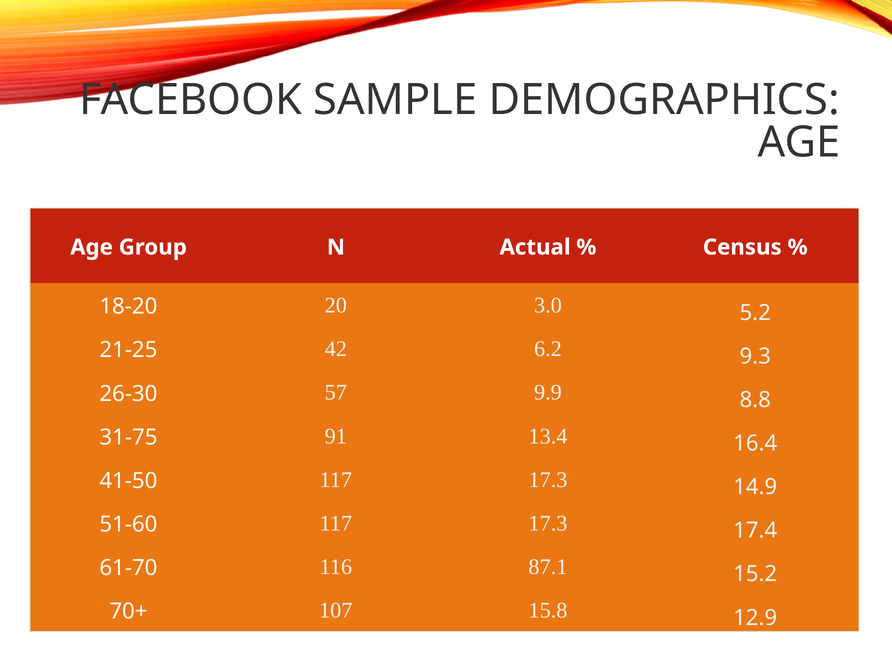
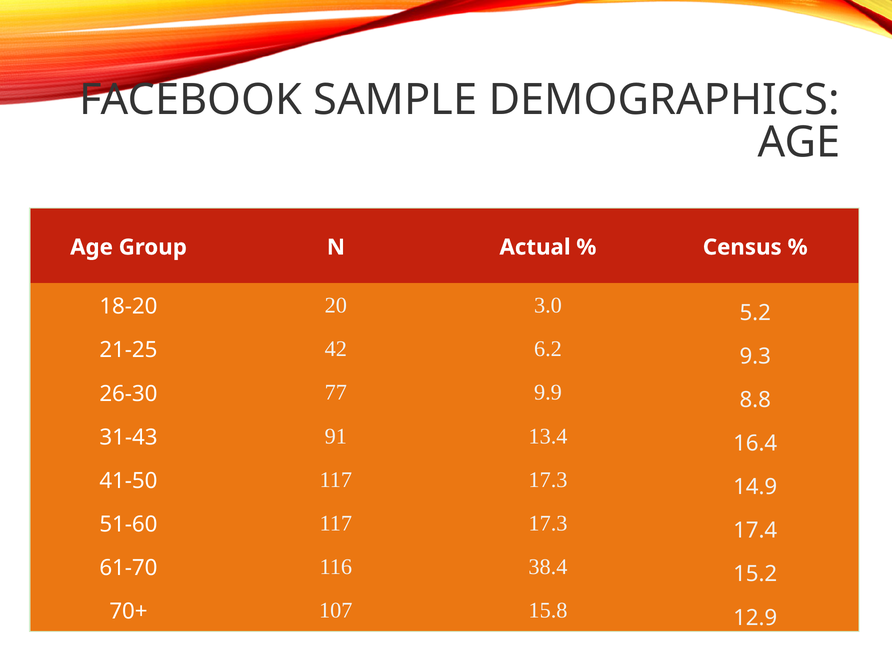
57: 57 -> 77
31-75: 31-75 -> 31-43
87.1: 87.1 -> 38.4
